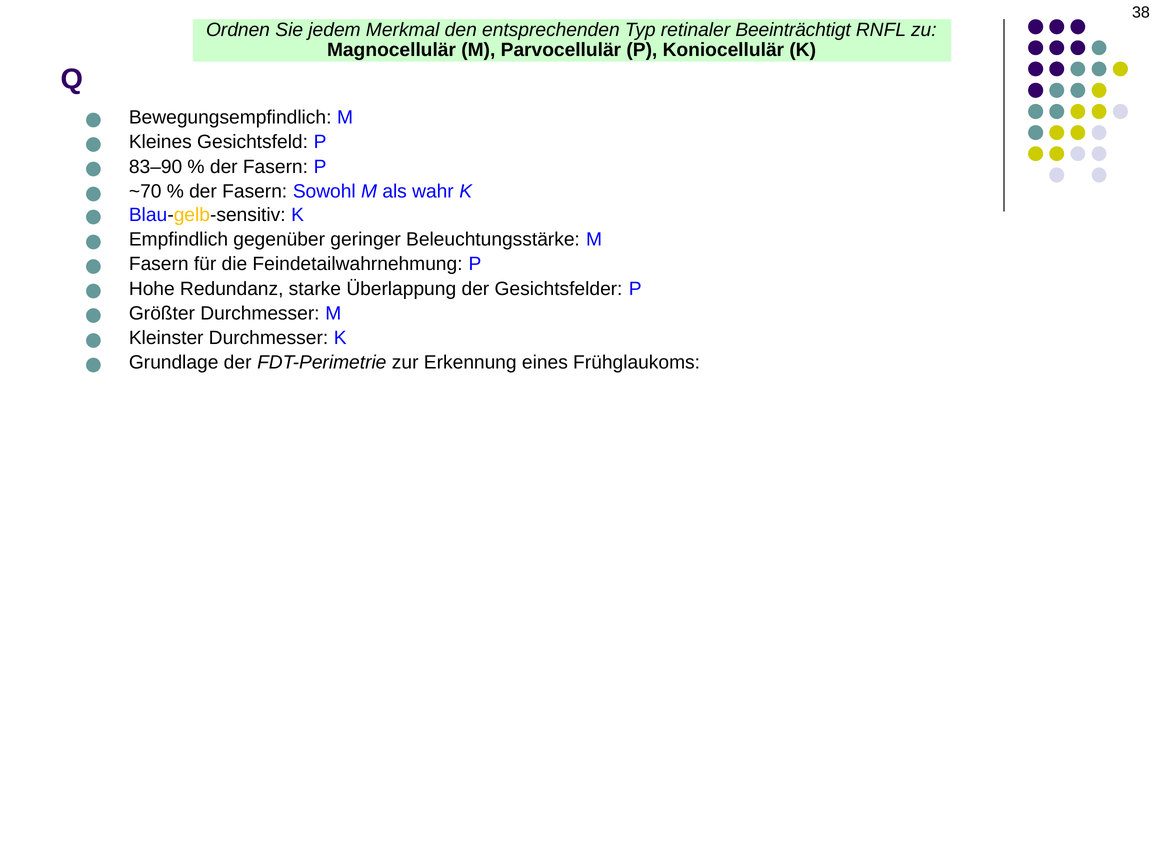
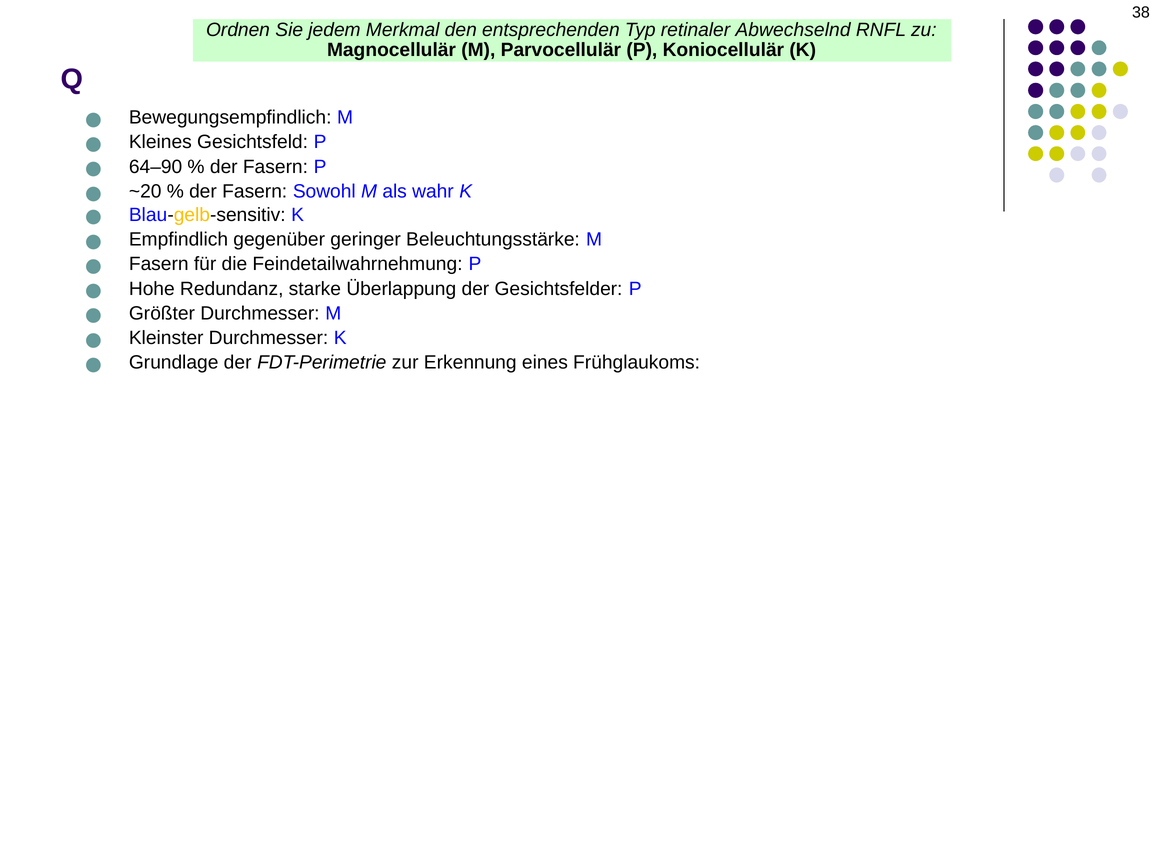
Beeinträchtigt: Beeinträchtigt -> Abwechselnd
83–90: 83–90 -> 64–90
~70: ~70 -> ~20
